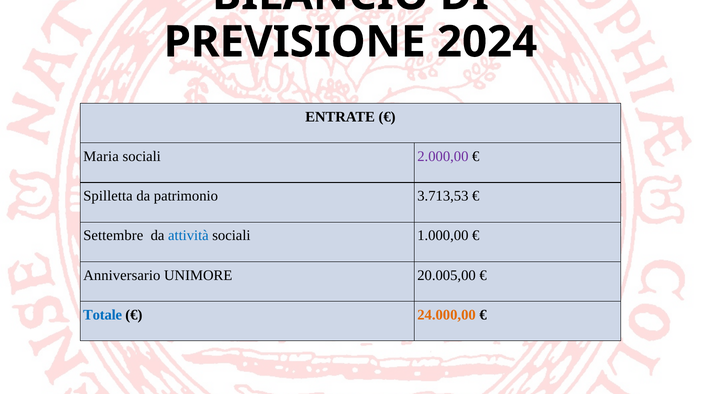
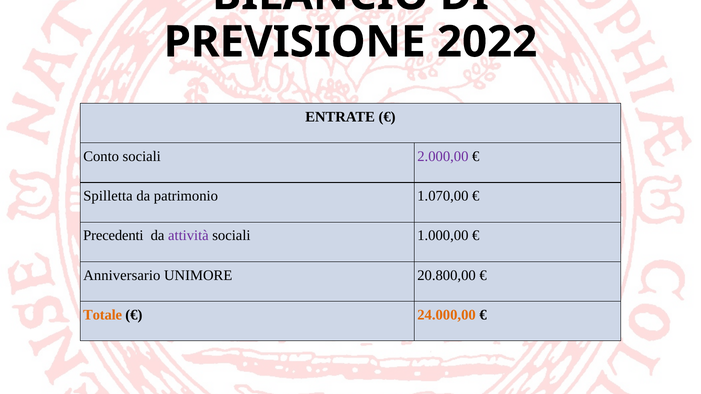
2024: 2024 -> 2022
Maria: Maria -> Conto
3.713,53: 3.713,53 -> 1.070,00
Settembre: Settembre -> Precedenti
attività colour: blue -> purple
20.005,00: 20.005,00 -> 20.800,00
Totale colour: blue -> orange
